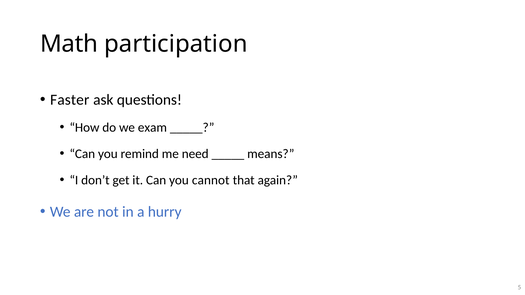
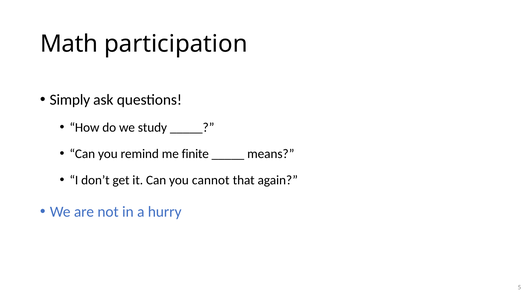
Faster: Faster -> Simply
exam: exam -> study
need: need -> finite
